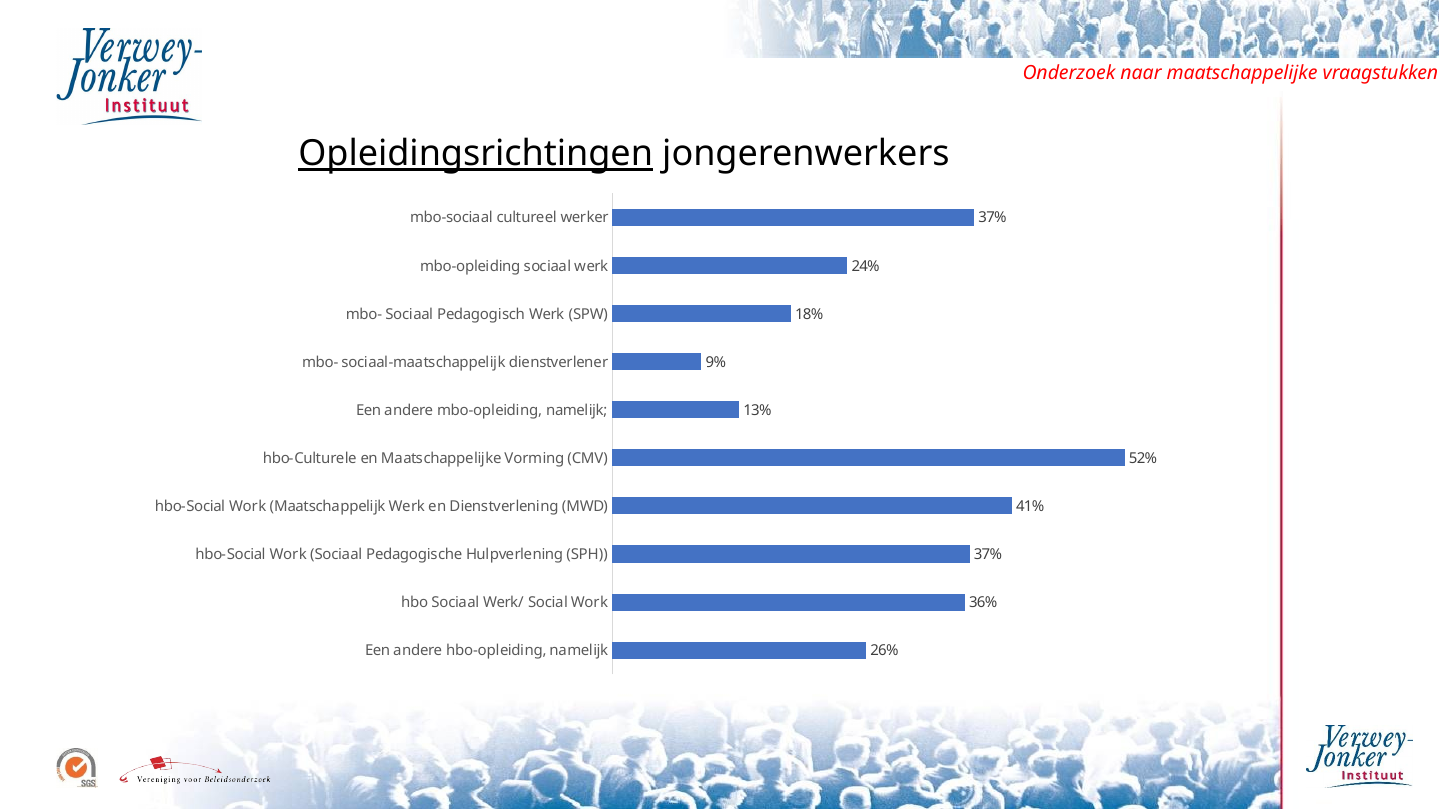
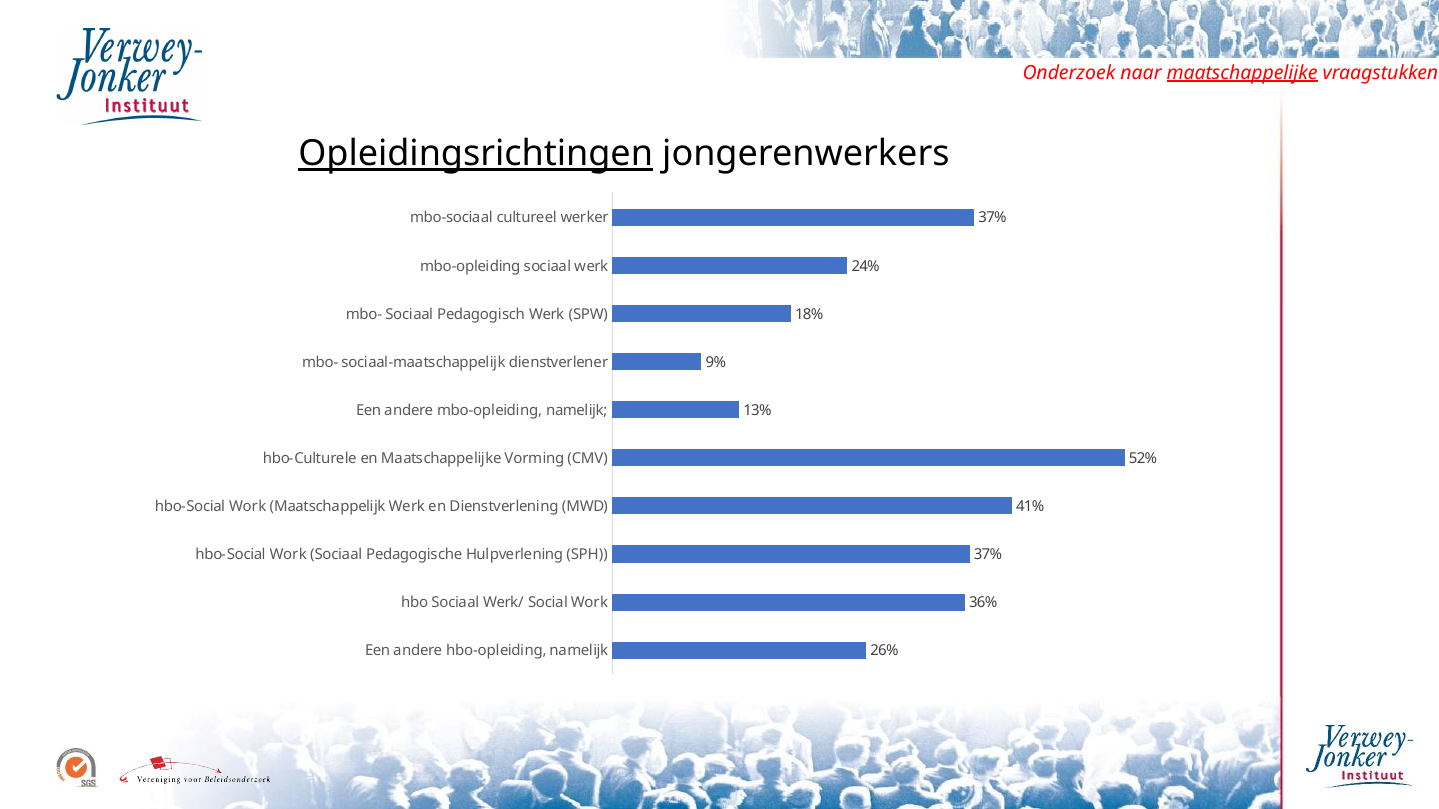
maatschappelijke at (1242, 73) underline: none -> present
